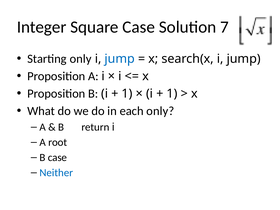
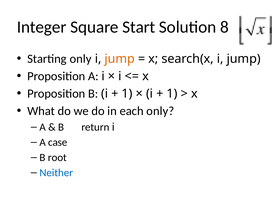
Square Case: Case -> Start
7: 7 -> 8
jump at (120, 59) colour: blue -> orange
root: root -> case
B case: case -> root
